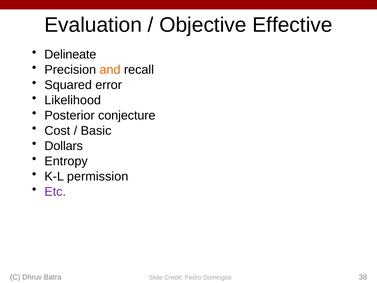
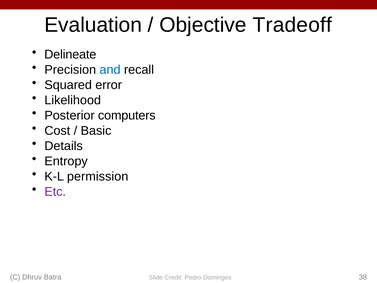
Effective: Effective -> Tradeoff
and colour: orange -> blue
conjecture: conjecture -> computers
Dollars: Dollars -> Details
